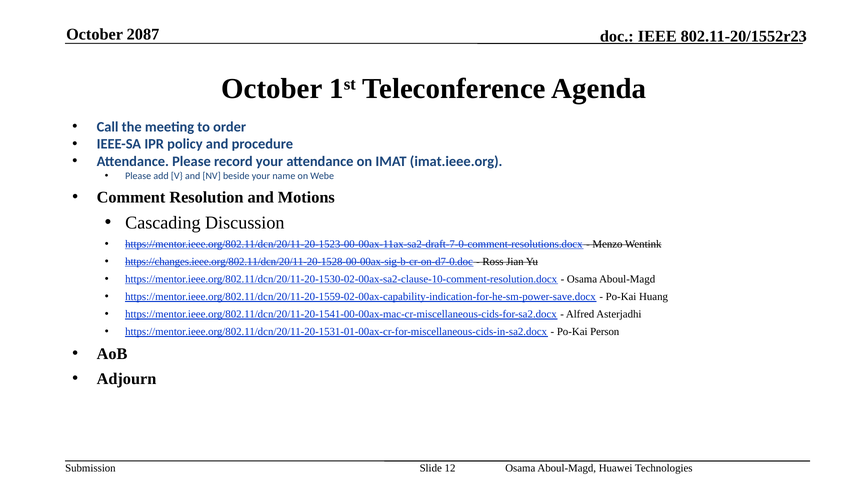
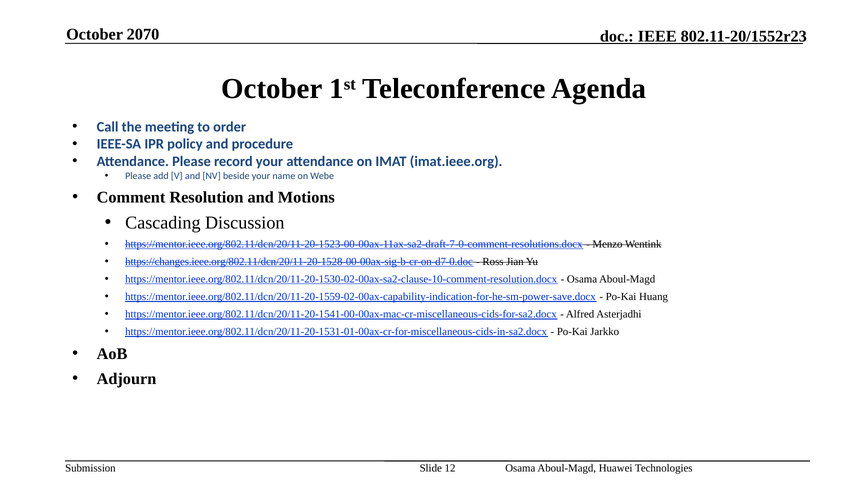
2087: 2087 -> 2070
Person: Person -> Jarkko
